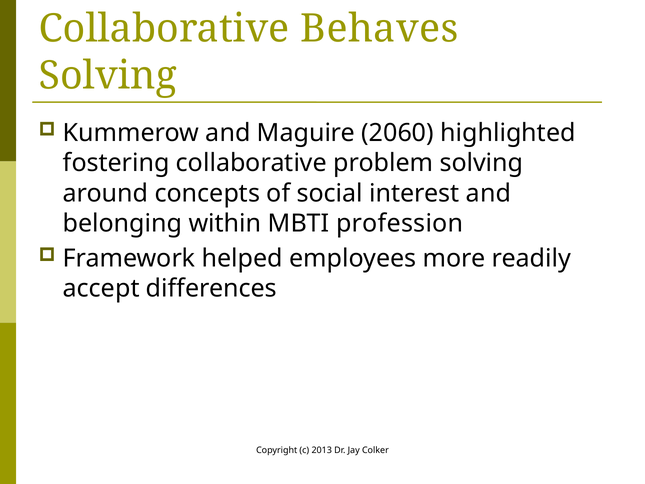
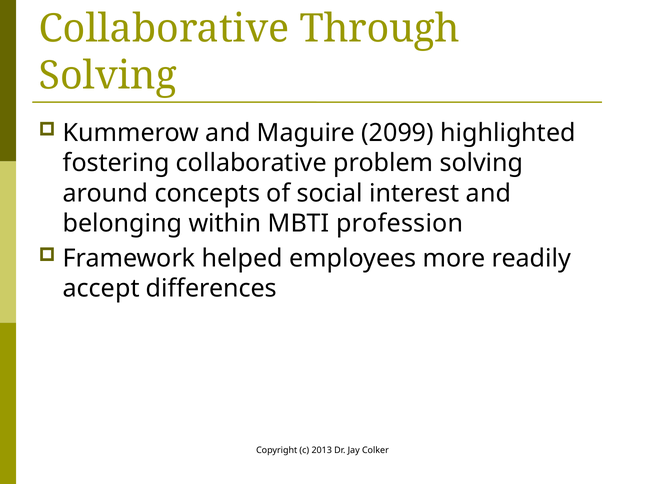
Behaves: Behaves -> Through
2060: 2060 -> 2099
